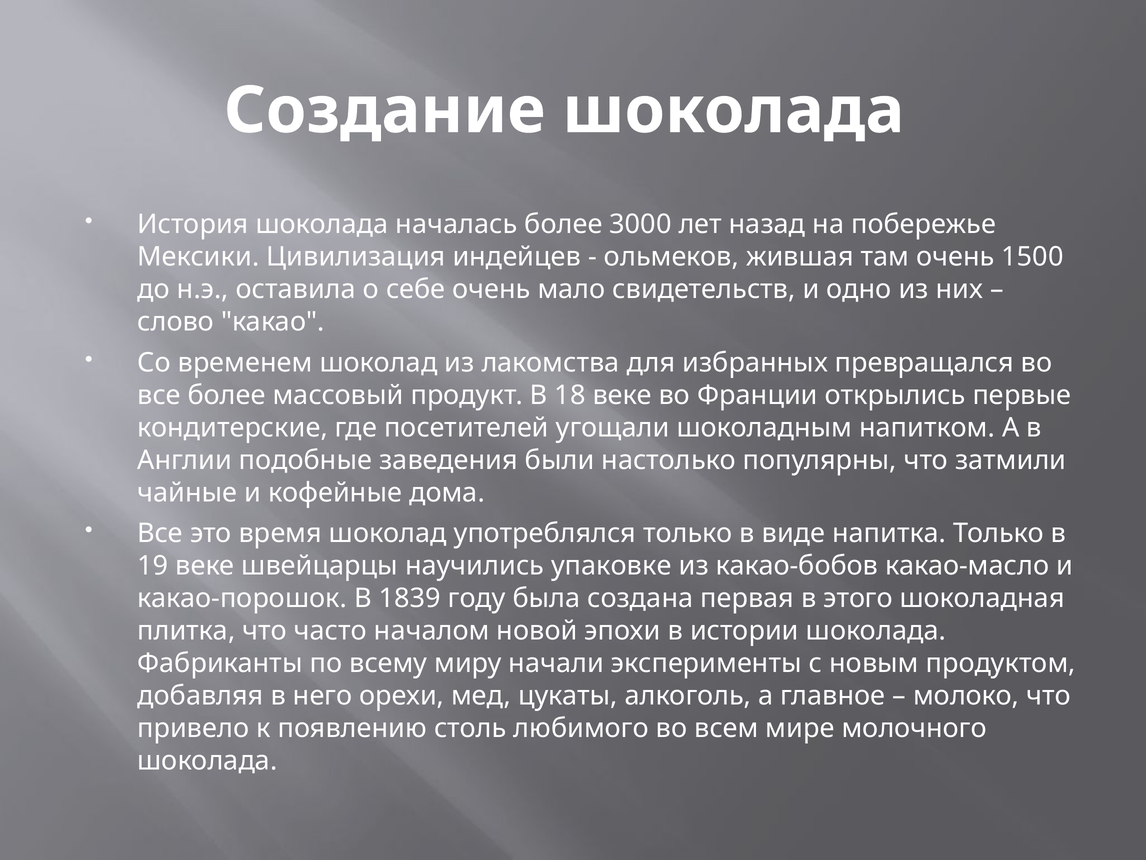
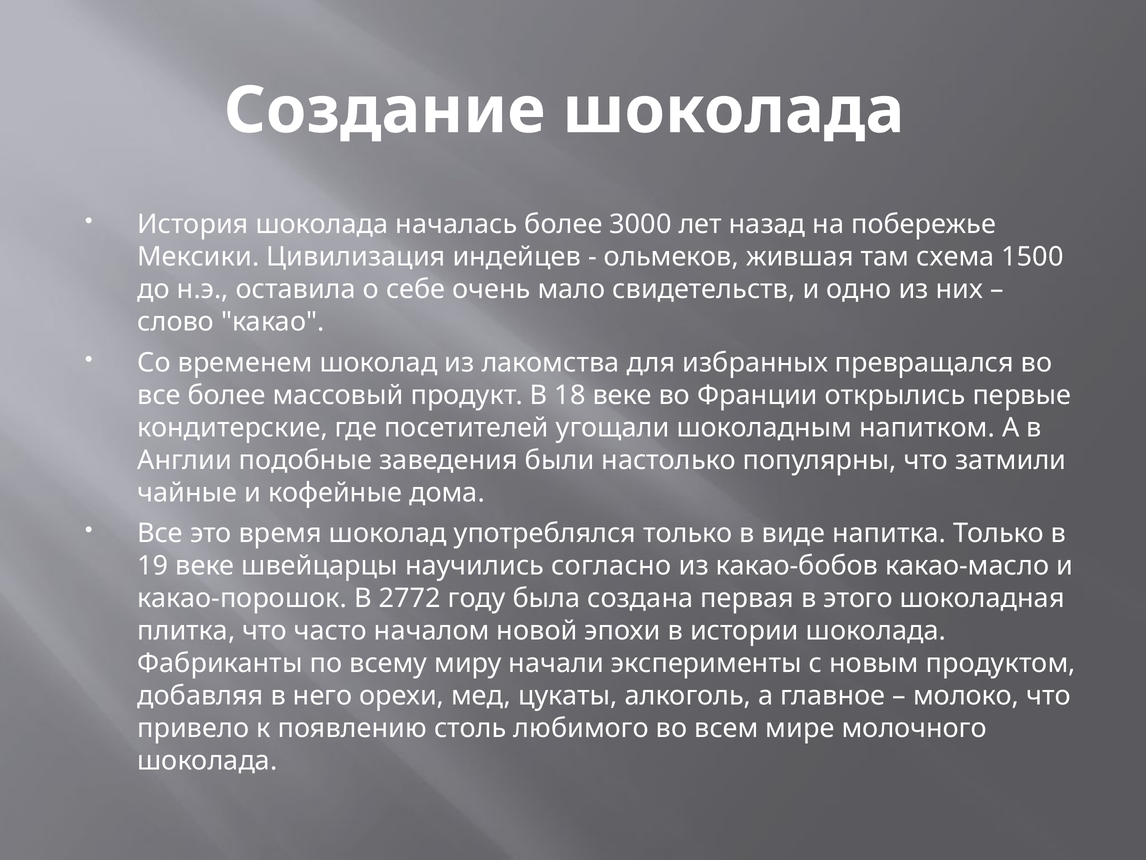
там очень: очень -> схема
упаковке: упаковке -> согласно
1839: 1839 -> 2772
